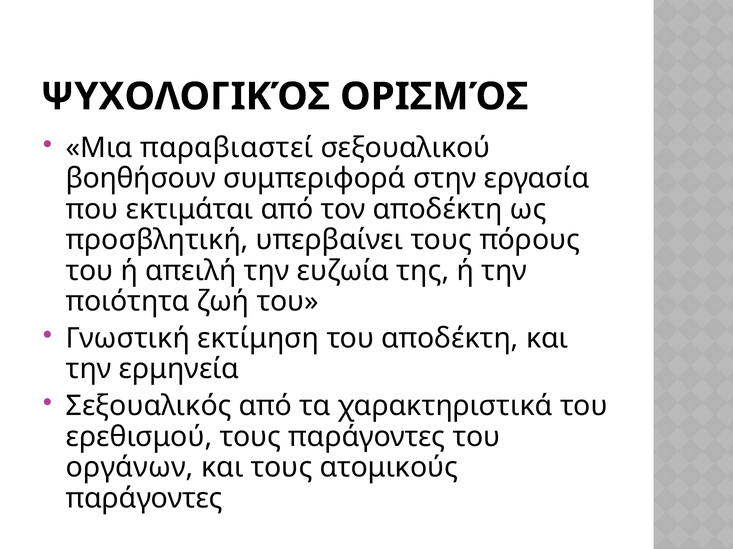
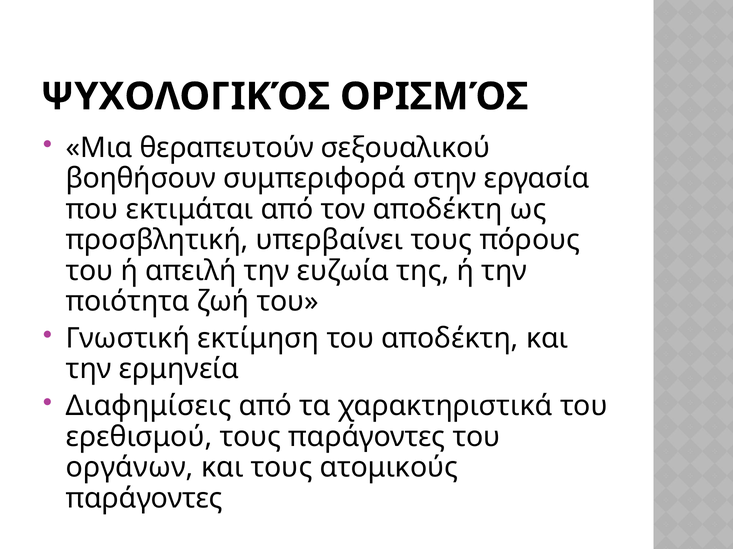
παραβιαστεί: παραβιαστεί -> θεραπευτούν
Σεξουαλικός: Σεξουαλικός -> Διαφημίσεις
